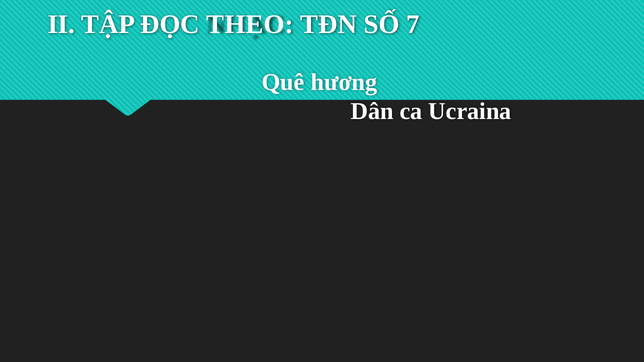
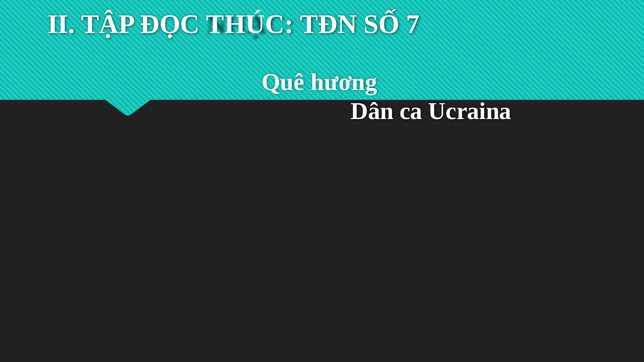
THEO: THEO -> THÚC
